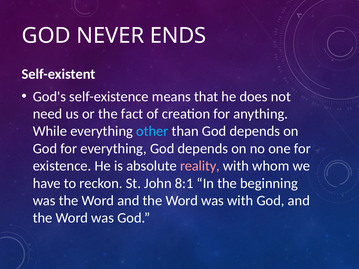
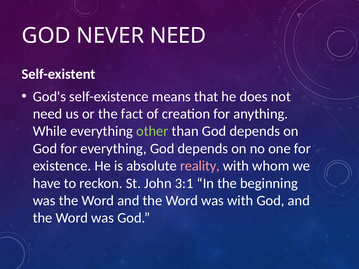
NEVER ENDS: ENDS -> NEED
other colour: light blue -> light green
8:1: 8:1 -> 3:1
